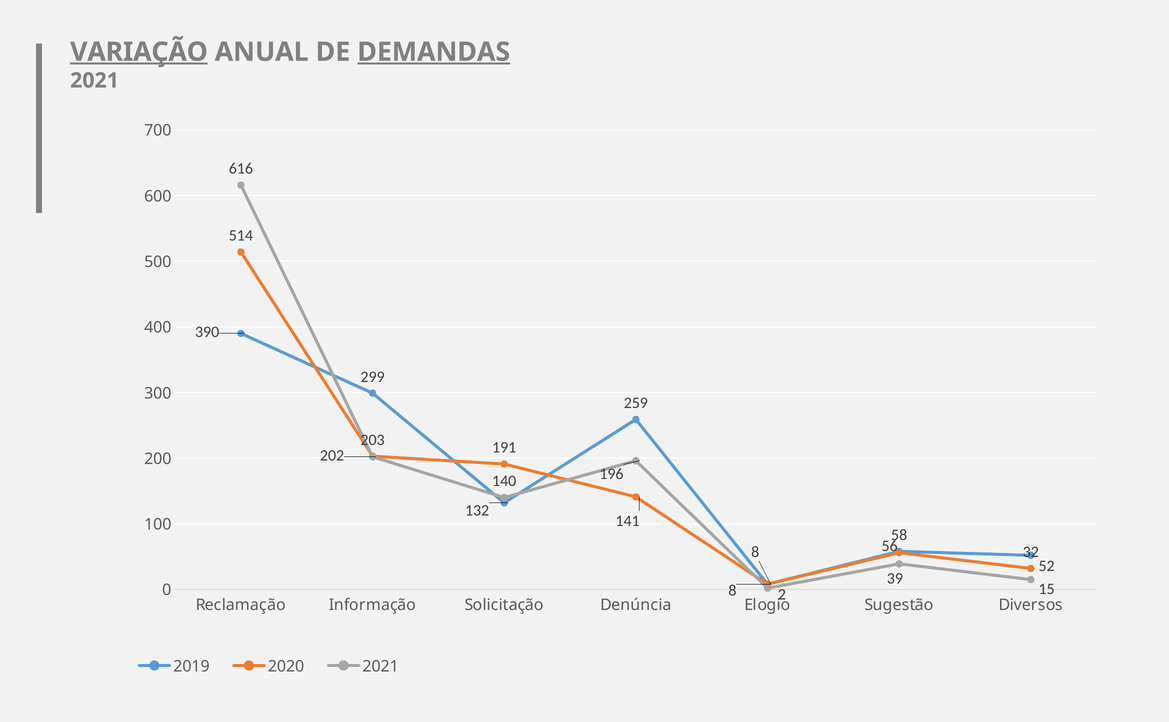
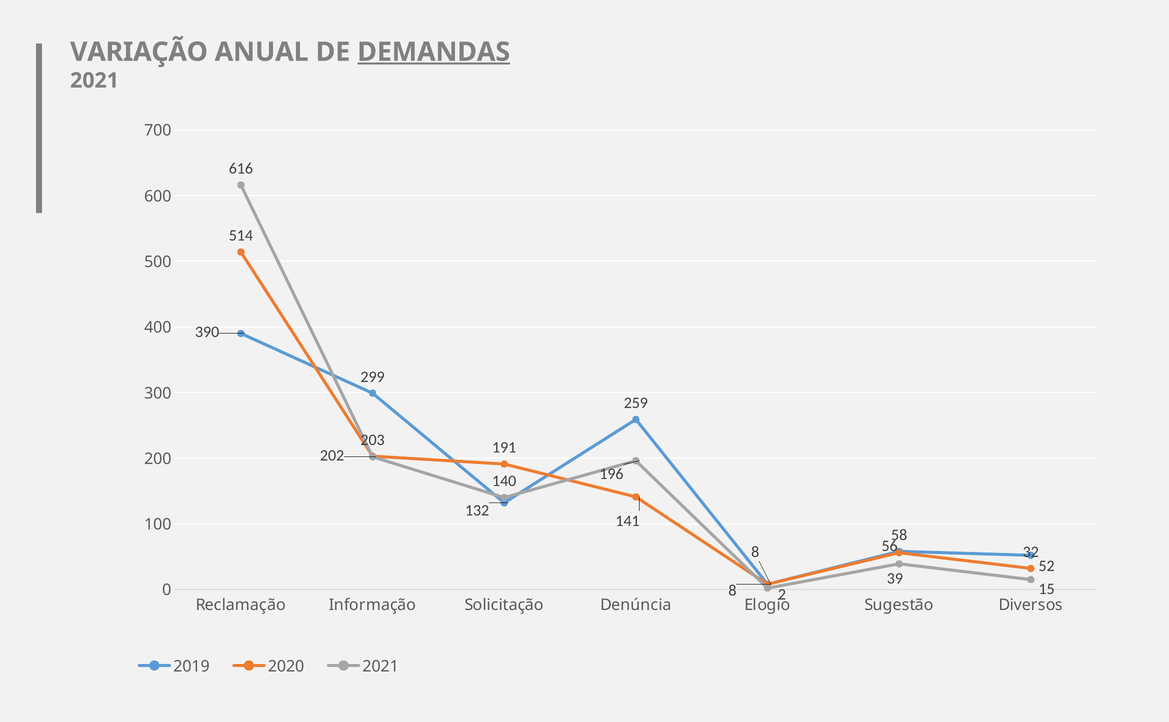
VARIAÇÃO underline: present -> none
